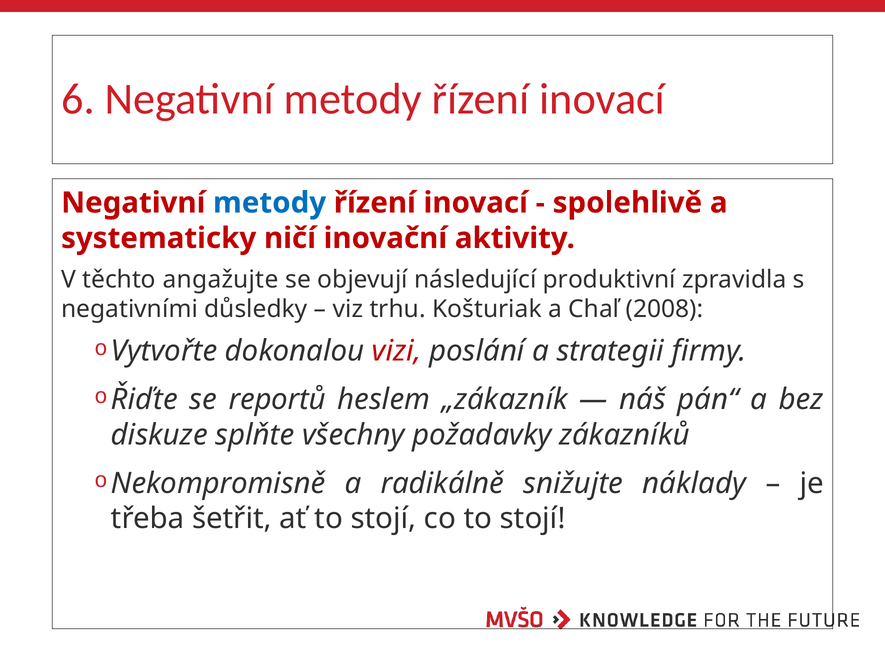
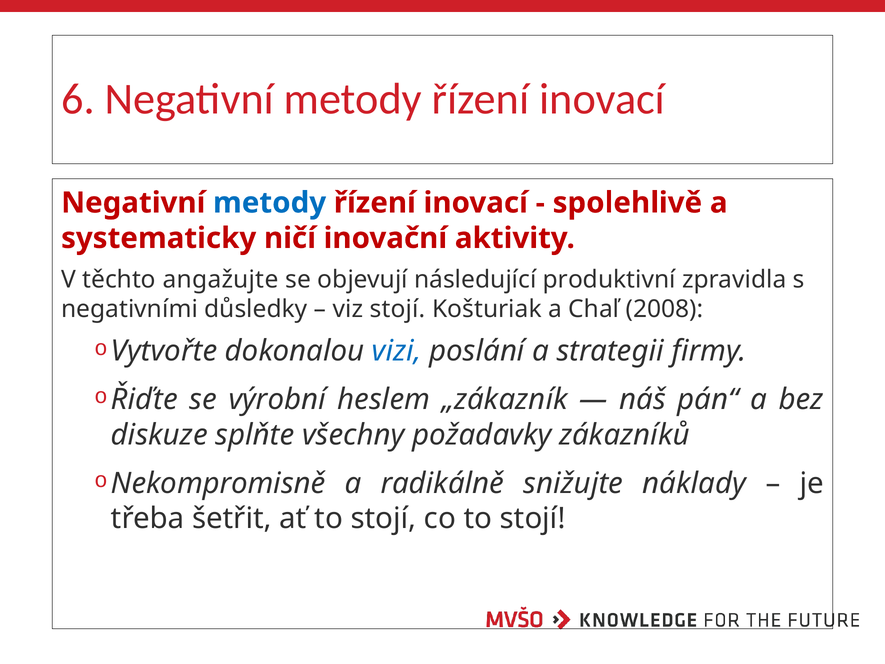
viz trhu: trhu -> stojí
vizi colour: red -> blue
reportů: reportů -> výrobní
